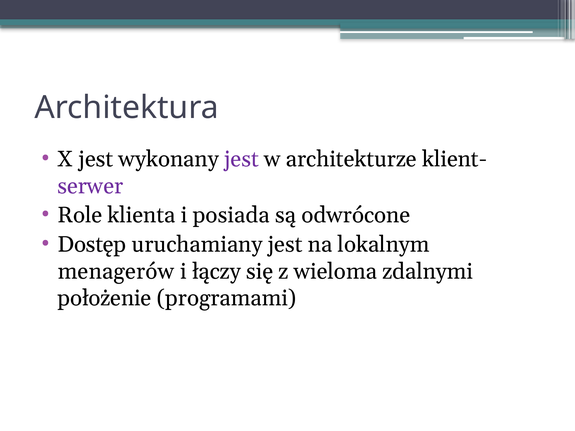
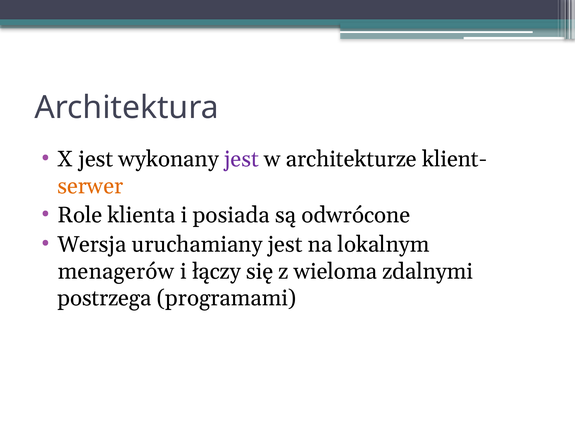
serwer colour: purple -> orange
Dostęp: Dostęp -> Wersja
położenie: położenie -> postrzega
